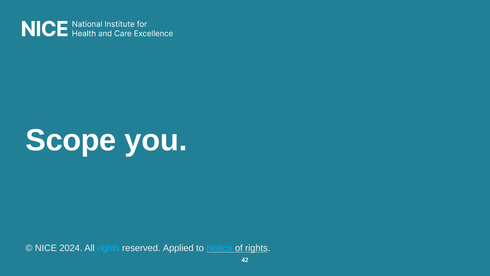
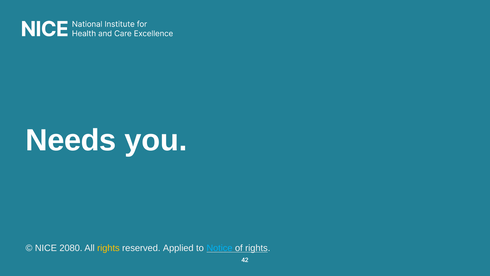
Scope: Scope -> Needs
2024: 2024 -> 2080
rights at (108, 248) colour: light blue -> yellow
